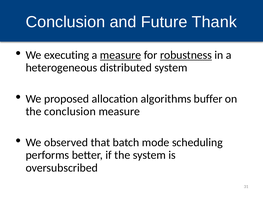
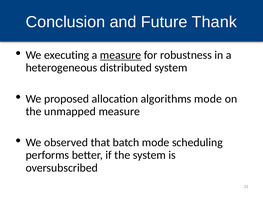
robustness underline: present -> none
algorithms buffer: buffer -> mode
the conclusion: conclusion -> unmapped
